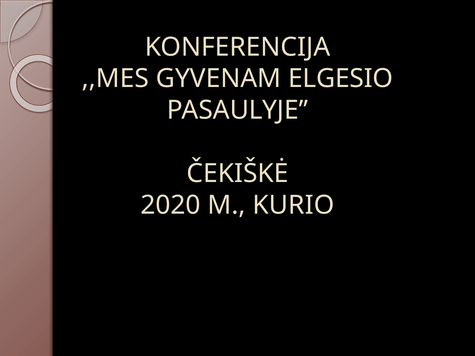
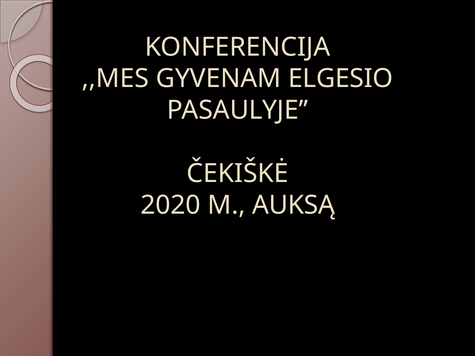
KURIO: KURIO -> AUKSĄ
